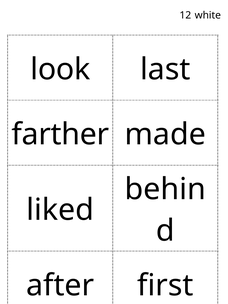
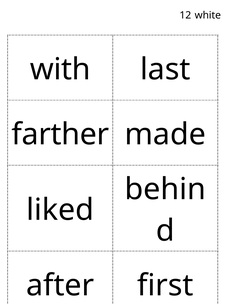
look: look -> with
